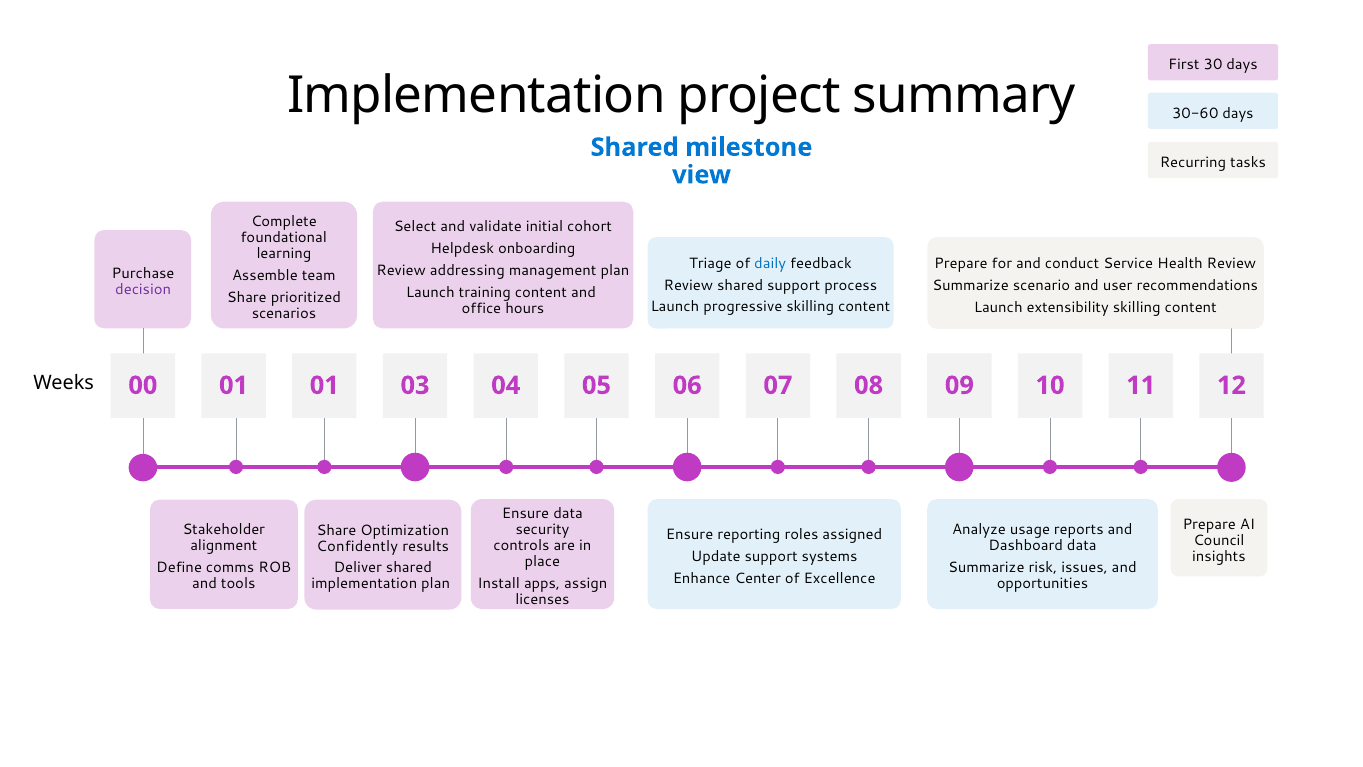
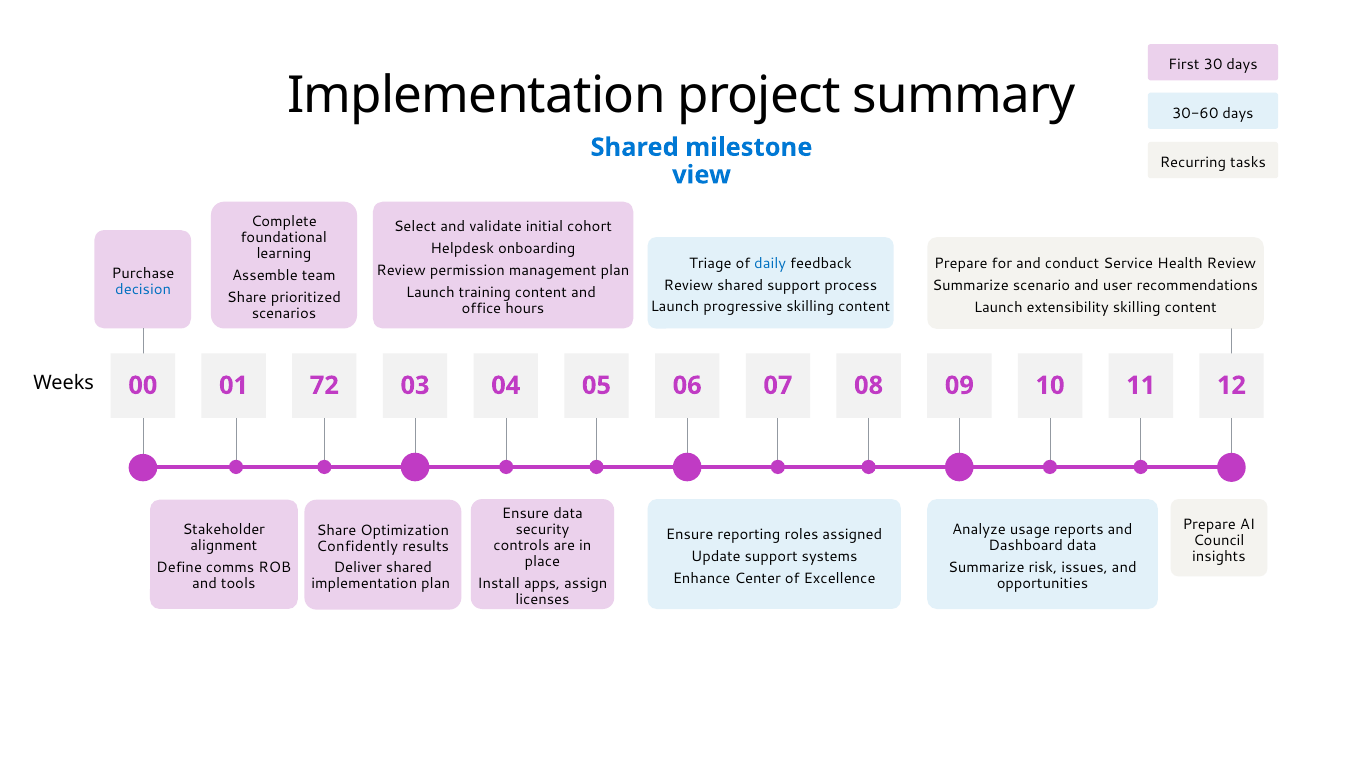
addressing: addressing -> permission
decision colour: purple -> blue
01 01: 01 -> 72
